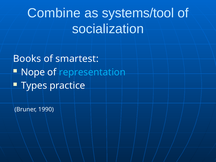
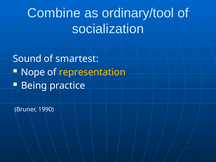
systems/tool: systems/tool -> ordinary/tool
Books: Books -> Sound
representation colour: light blue -> yellow
Types: Types -> Being
